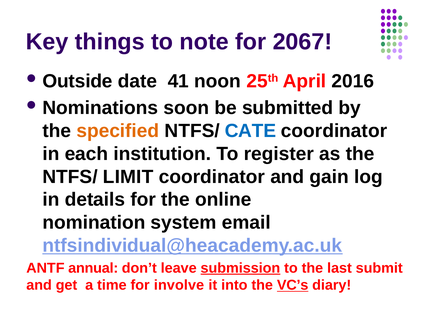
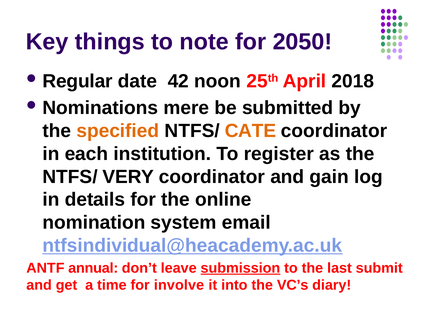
2067: 2067 -> 2050
Outside: Outside -> Regular
41: 41 -> 42
2016: 2016 -> 2018
soon: soon -> mere
CATE colour: blue -> orange
LIMIT: LIMIT -> VERY
VC’s underline: present -> none
